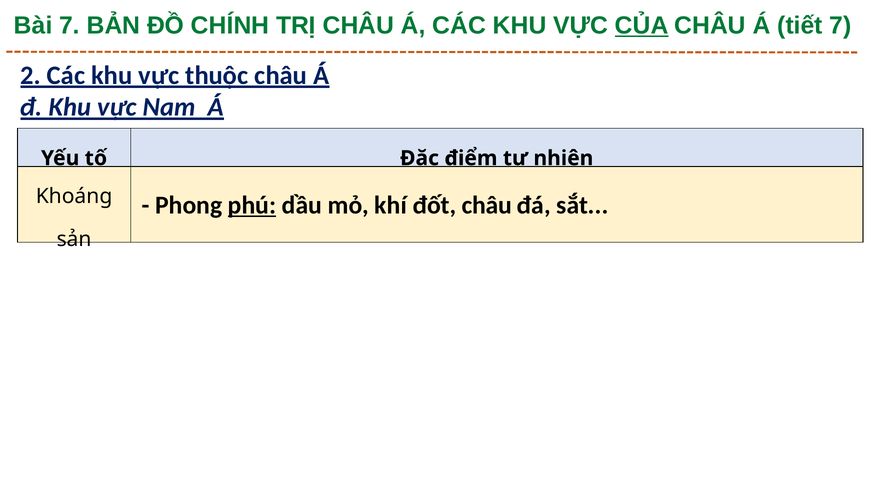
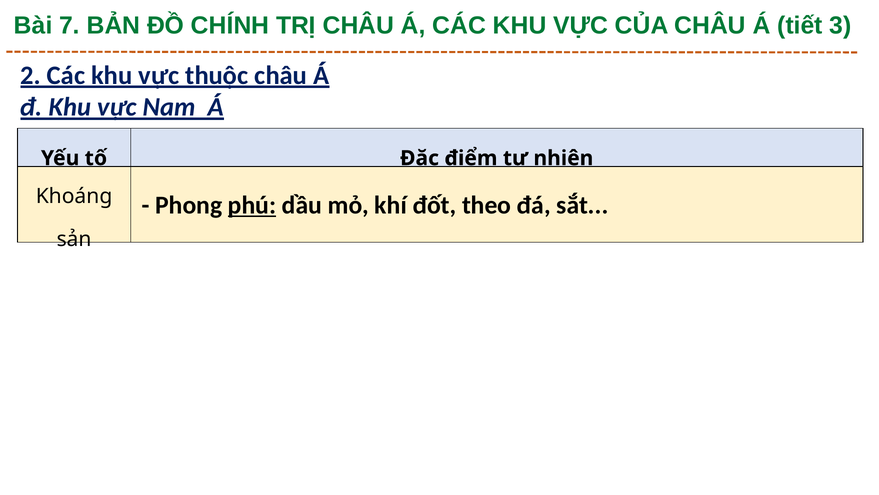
CỦA underline: present -> none
tiết 7: 7 -> 3
đốt châu: châu -> theo
